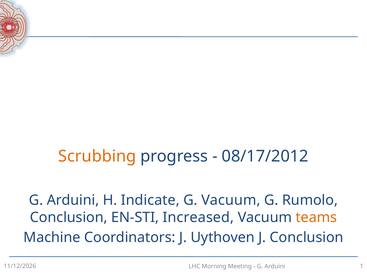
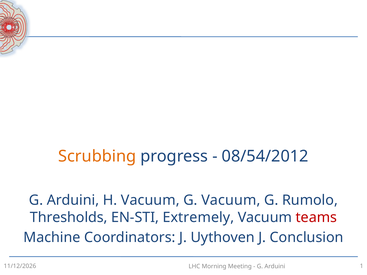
08/17/2012: 08/17/2012 -> 08/54/2012
H Indicate: Indicate -> Vacuum
Conclusion at (69, 218): Conclusion -> Thresholds
Increased: Increased -> Extremely
teams colour: orange -> red
